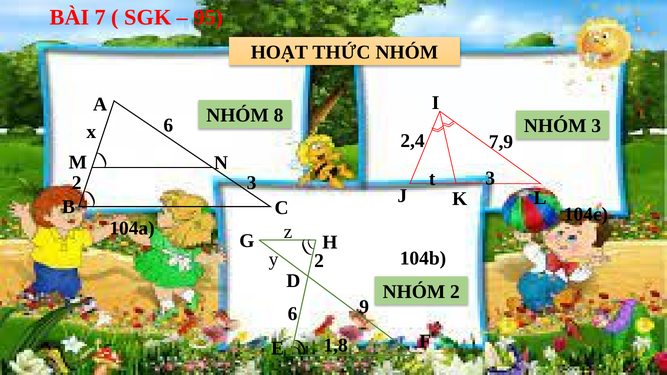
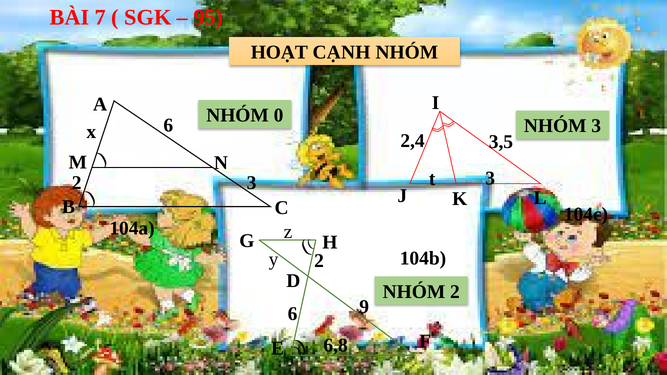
THỨC: THỨC -> CẠNH
8: 8 -> 0
7,9: 7,9 -> 3,5
1,8: 1,8 -> 6,8
